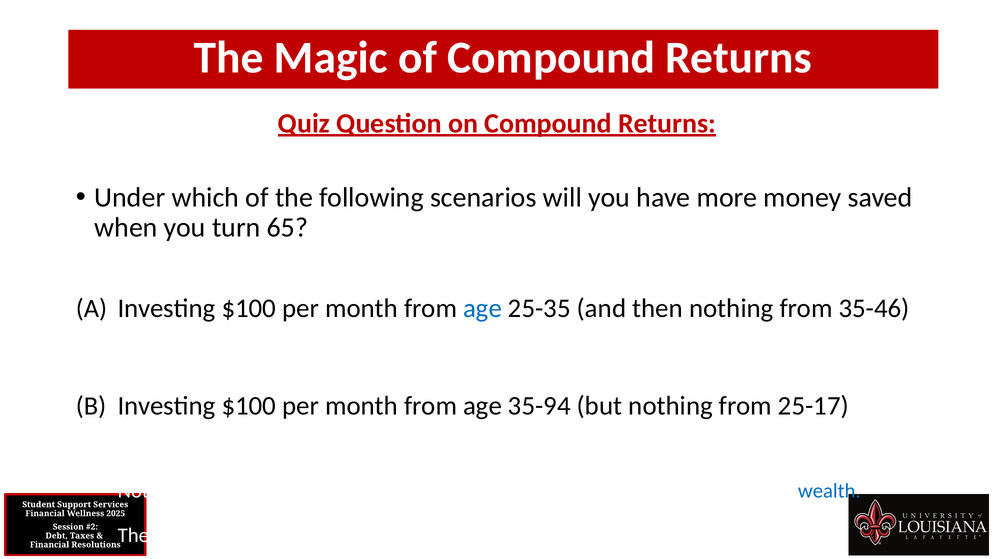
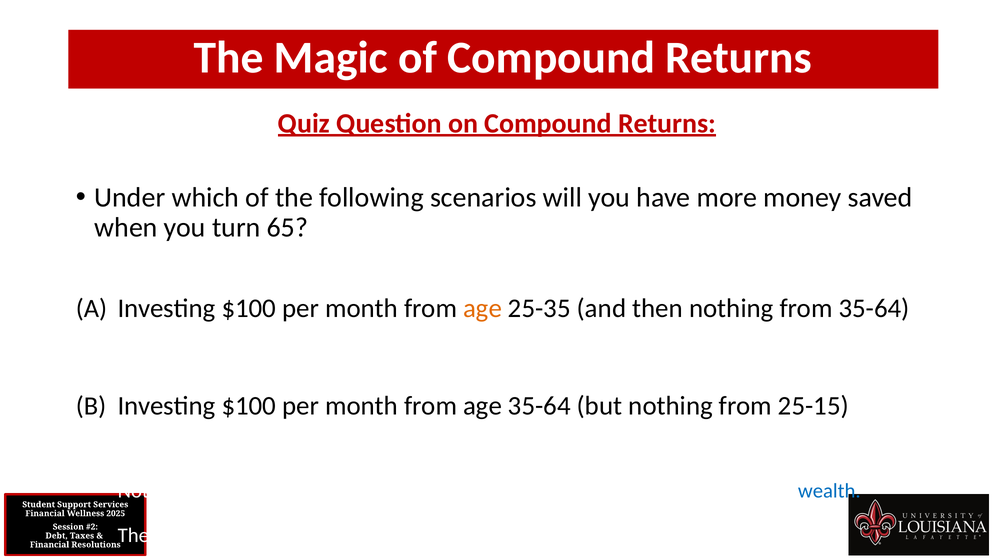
age at (482, 308) colour: blue -> orange
from 35-46: 35-46 -> 35-64
age 35-94: 35-94 -> 35-64
25-17: 25-17 -> 25-15
